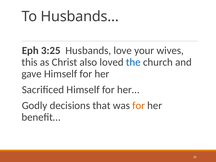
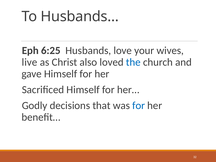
3:25: 3:25 -> 6:25
this: this -> live
for at (139, 106) colour: orange -> blue
